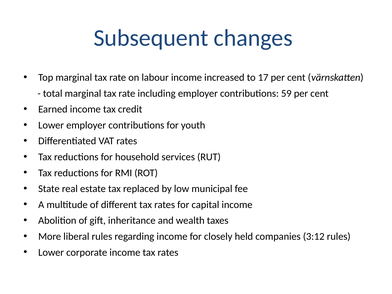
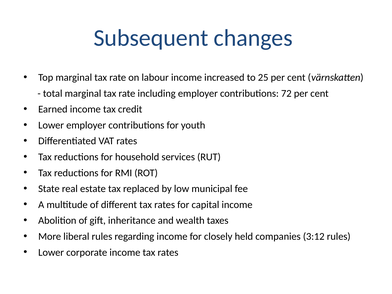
17: 17 -> 25
59: 59 -> 72
